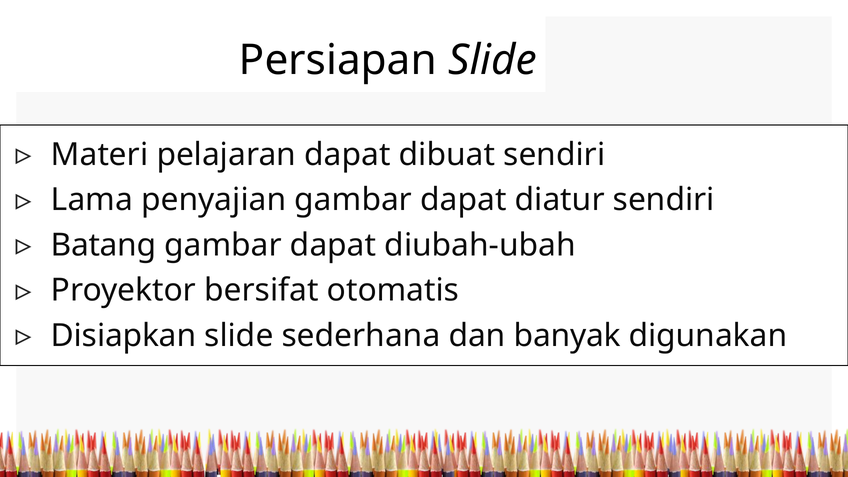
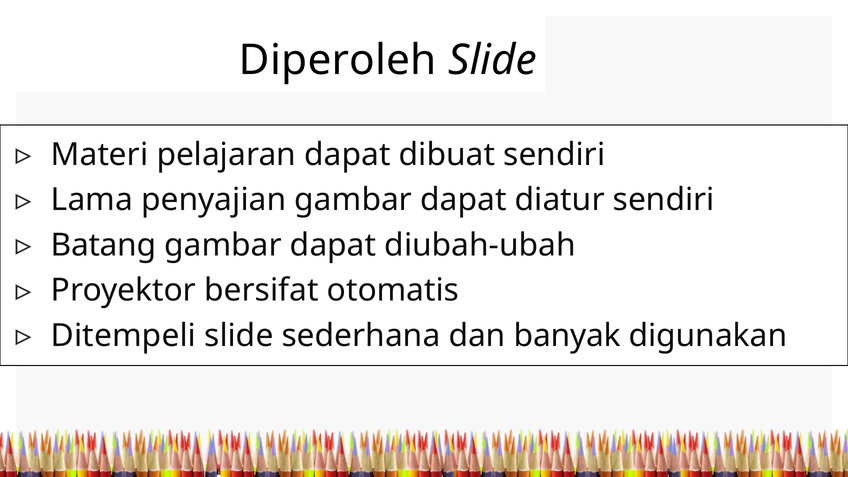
Persiapan: Persiapan -> Diperoleh
Disiapkan: Disiapkan -> Ditempeli
